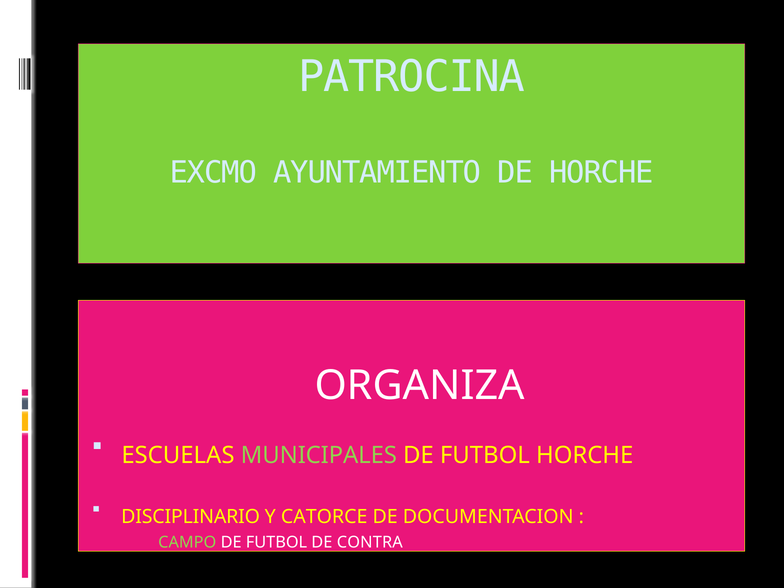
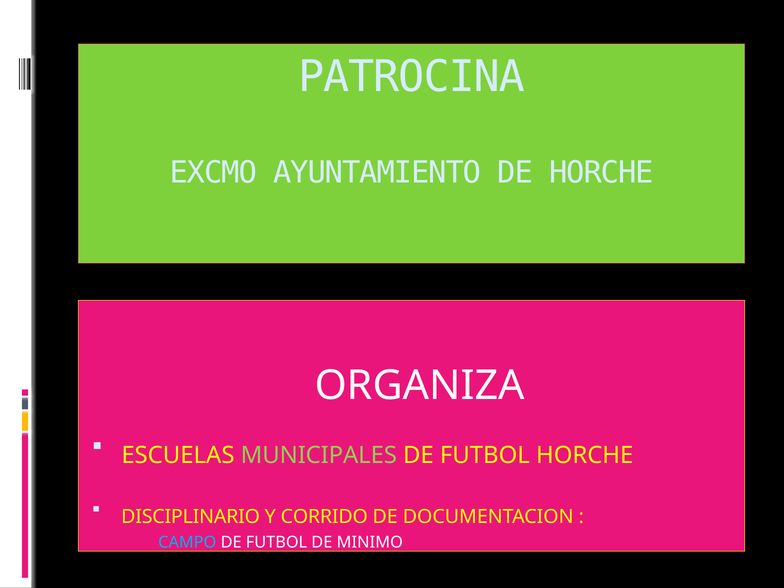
CATORCE: CATORCE -> CORRIDO
CAMPO colour: light green -> light blue
CONTRA: CONTRA -> MINIMO
